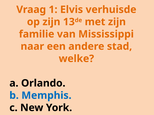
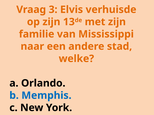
1: 1 -> 3
